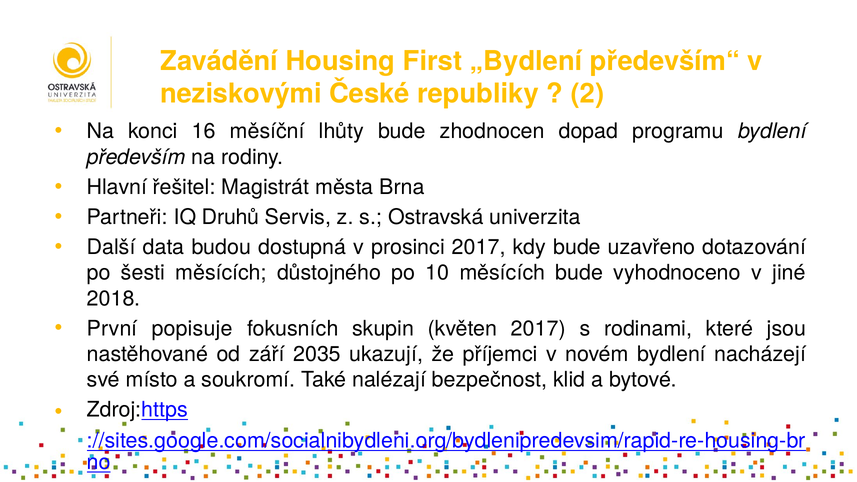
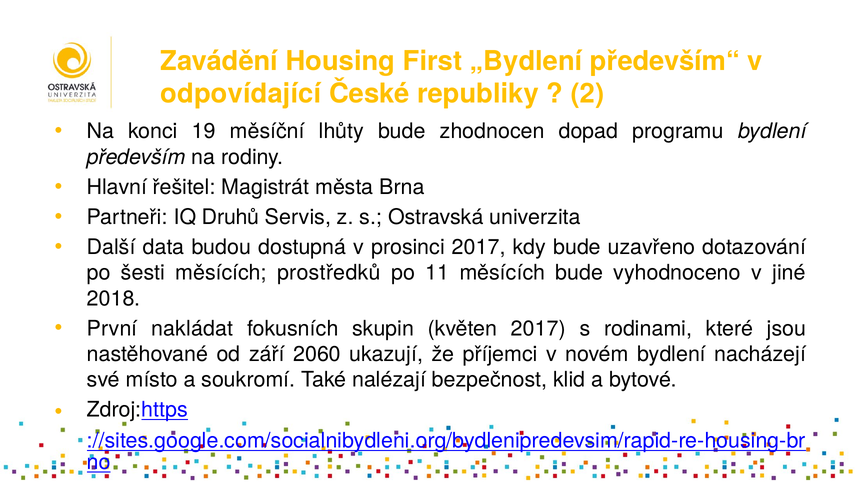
neziskovými: neziskovými -> odpovídající
16: 16 -> 19
důstojného: důstojného -> prostředků
10: 10 -> 11
popisuje: popisuje -> nakládat
2035: 2035 -> 2060
